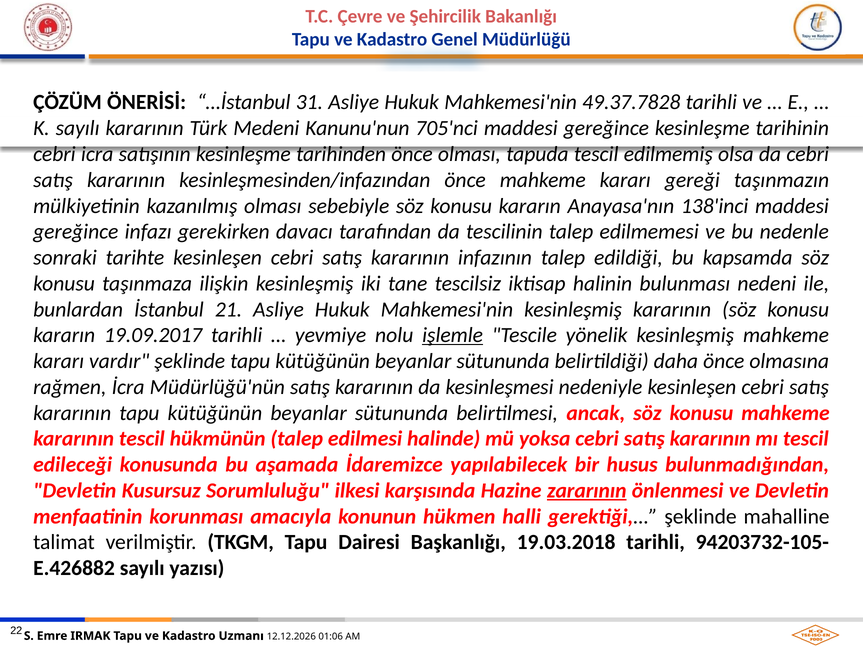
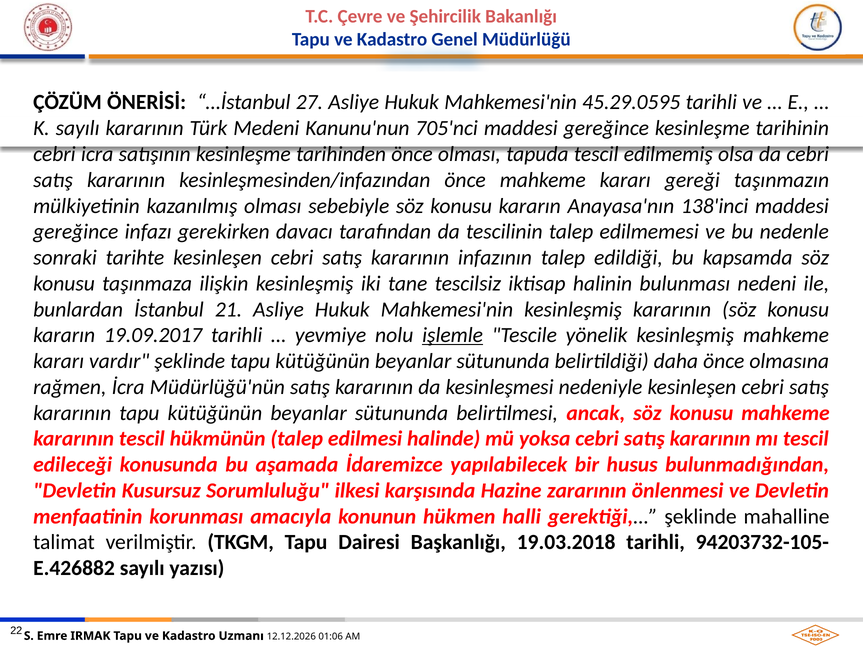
31: 31 -> 27
49.37.7828: 49.37.7828 -> 45.29.0595
zararının underline: present -> none
